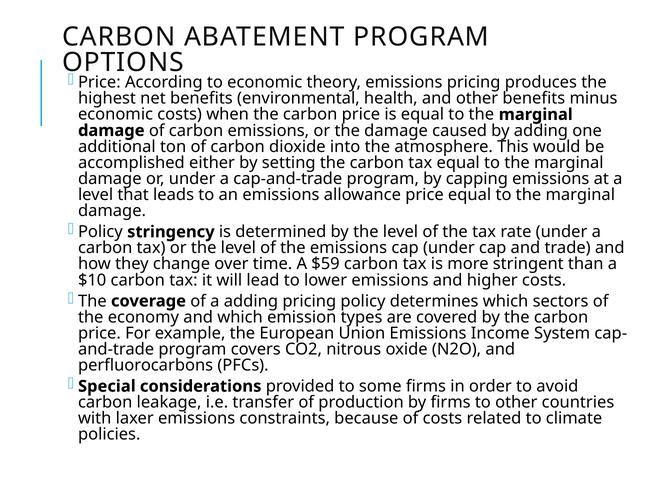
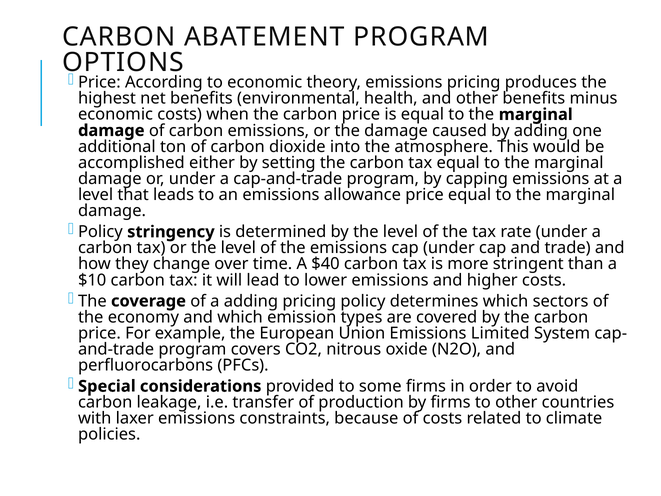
$59: $59 -> $40
Income: Income -> Limited
